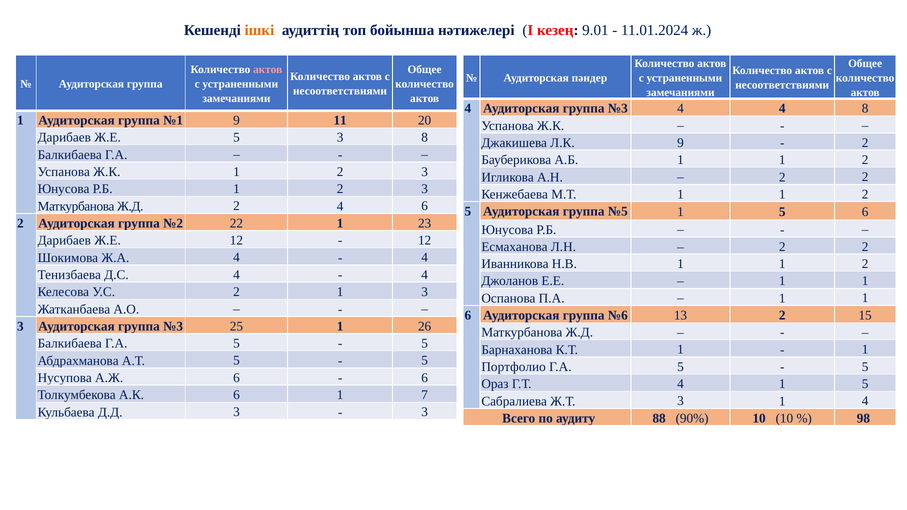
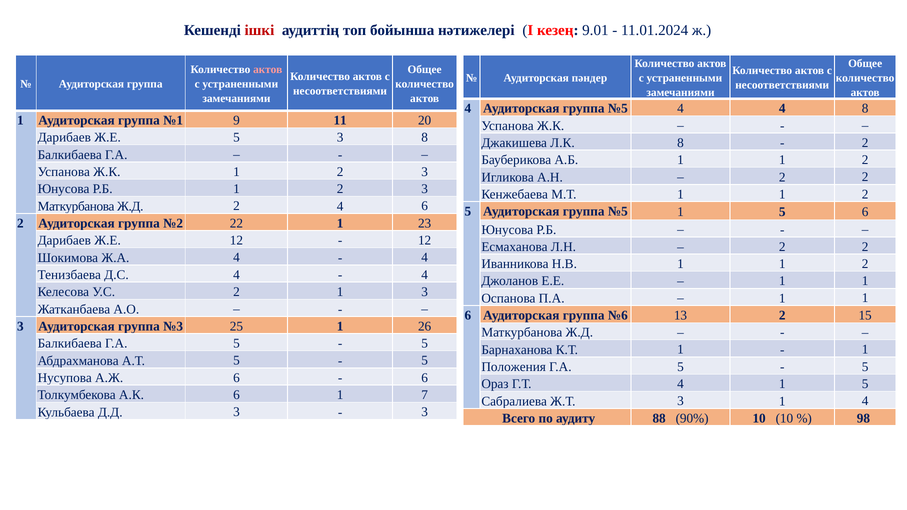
ішкі colour: orange -> red
4 Аудиторская группа №3: №3 -> №5
Л.К 9: 9 -> 8
Портфолио: Портфолио -> Положения
